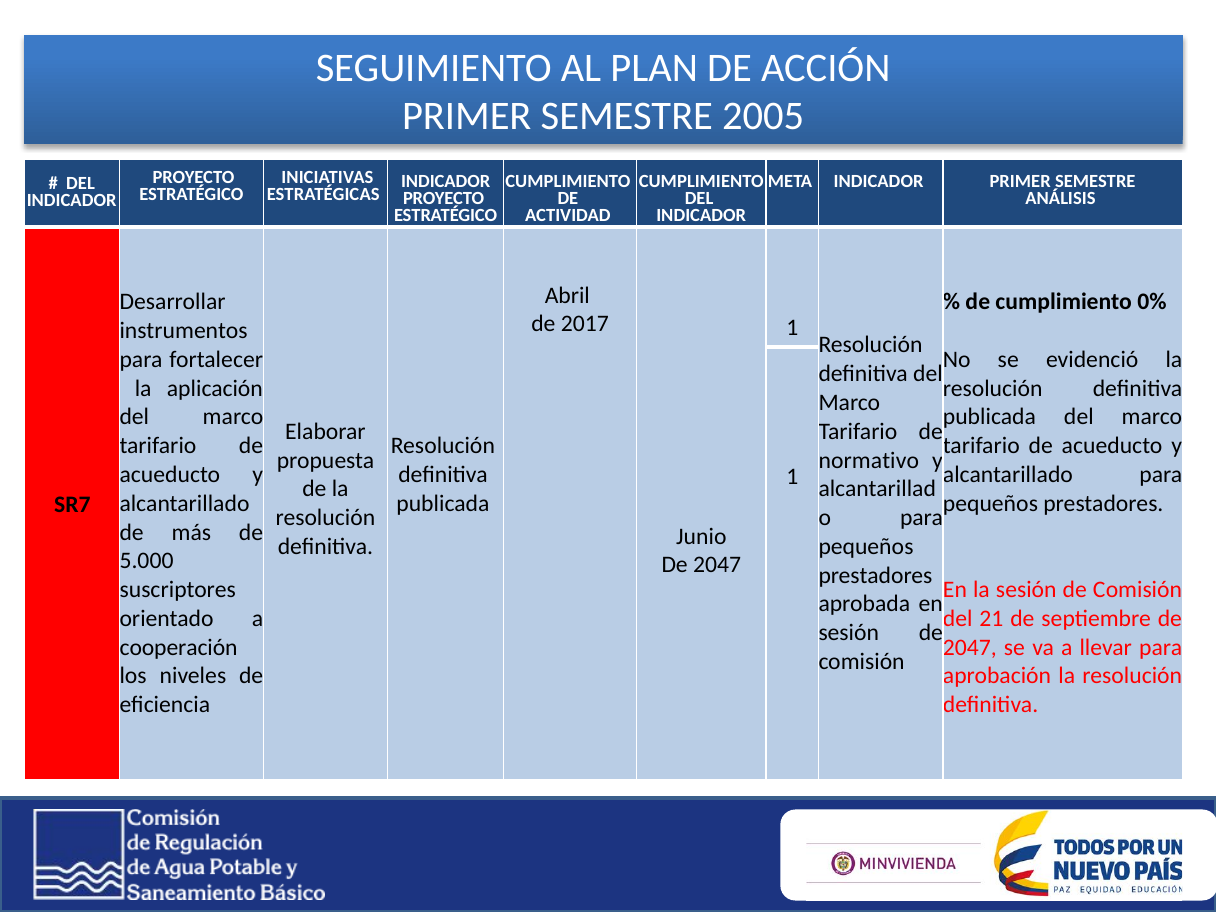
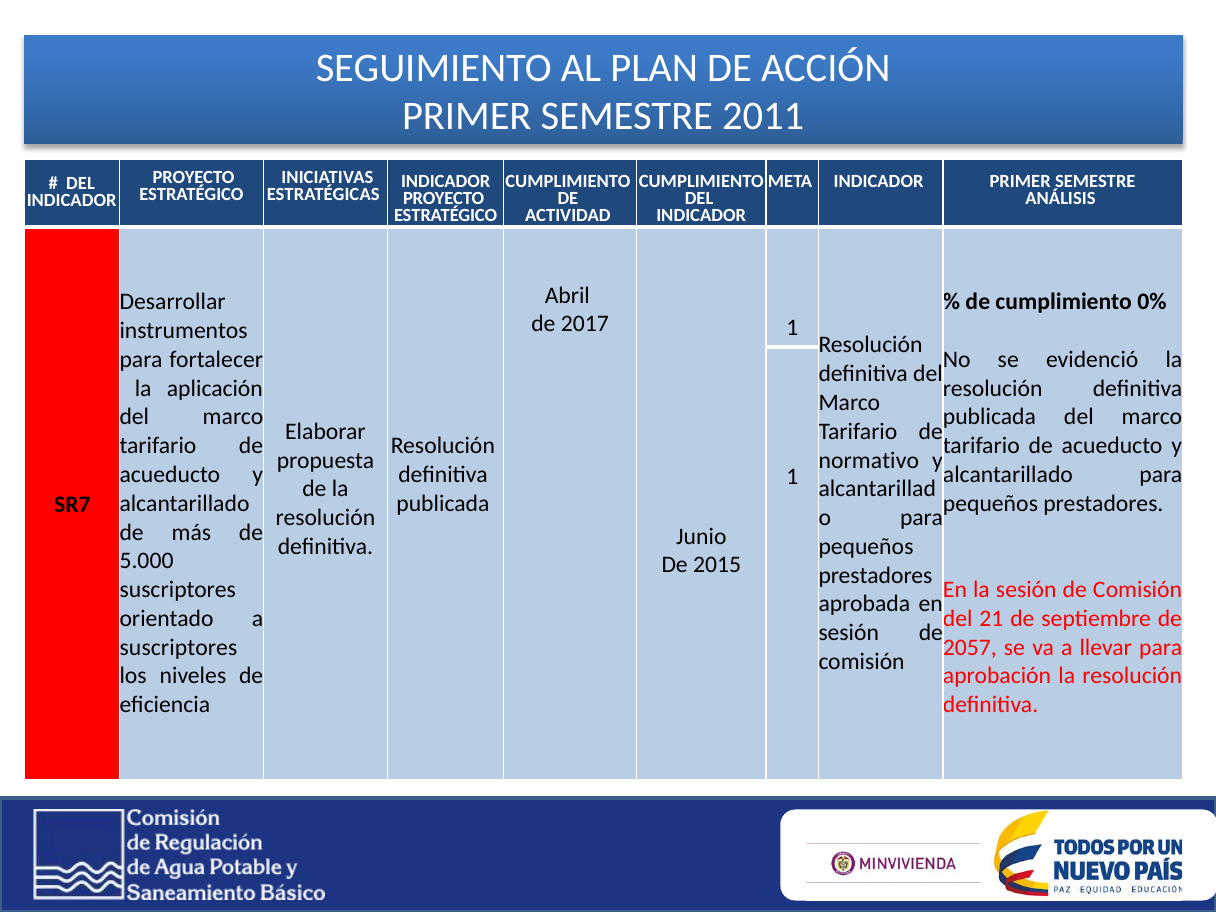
2005: 2005 -> 2011
2047 at (717, 565): 2047 -> 2015
cooperación at (179, 647): cooperación -> suscriptores
2047 at (970, 647): 2047 -> 2057
